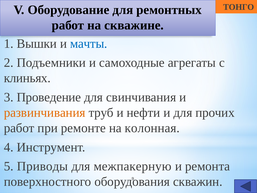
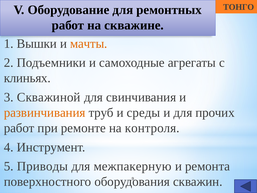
мачты colour: blue -> orange
Проведение: Проведение -> Скважиной
нефти: нефти -> среды
колонная: колонная -> контроля
